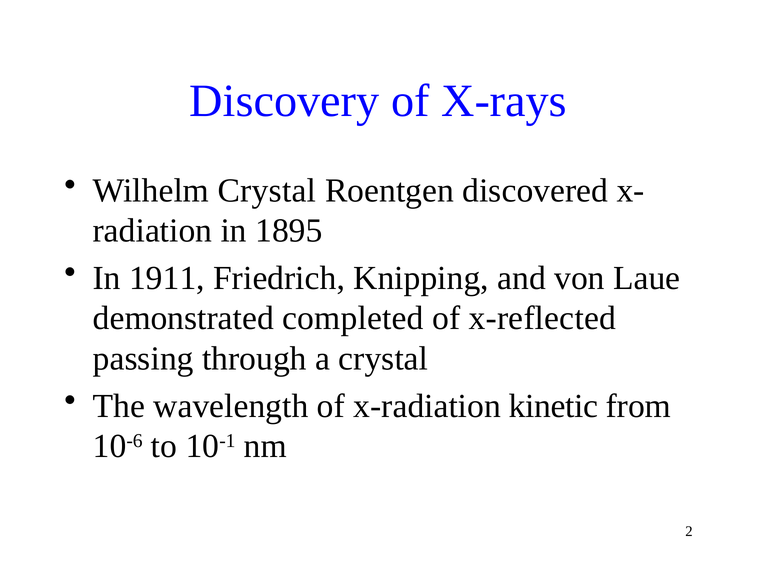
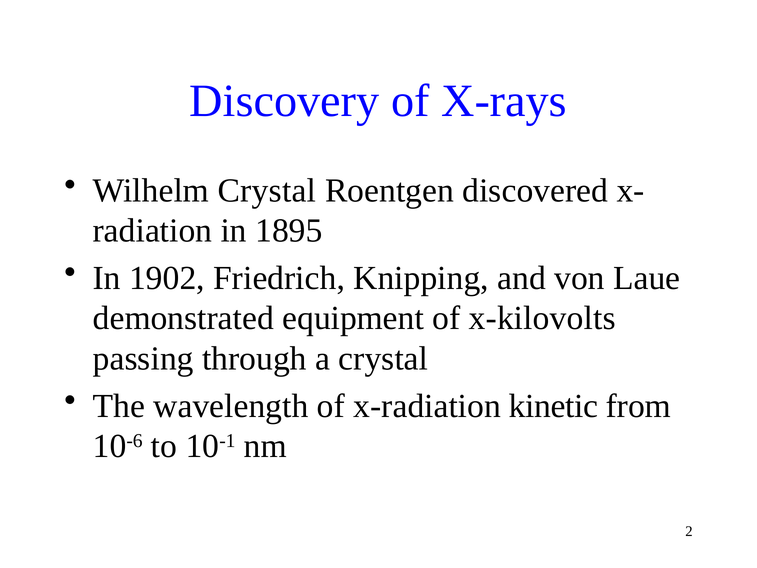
1911: 1911 -> 1902
completed: completed -> equipment
x-reflected: x-reflected -> x-kilovolts
